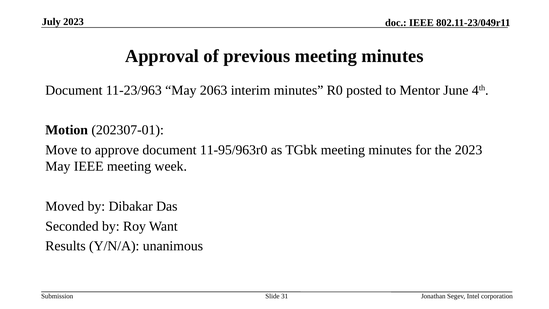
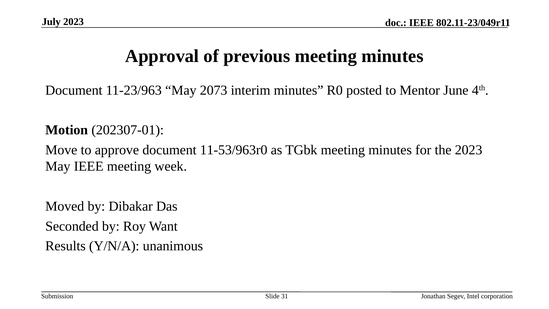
2063: 2063 -> 2073
11-95/963r0: 11-95/963r0 -> 11-53/963r0
